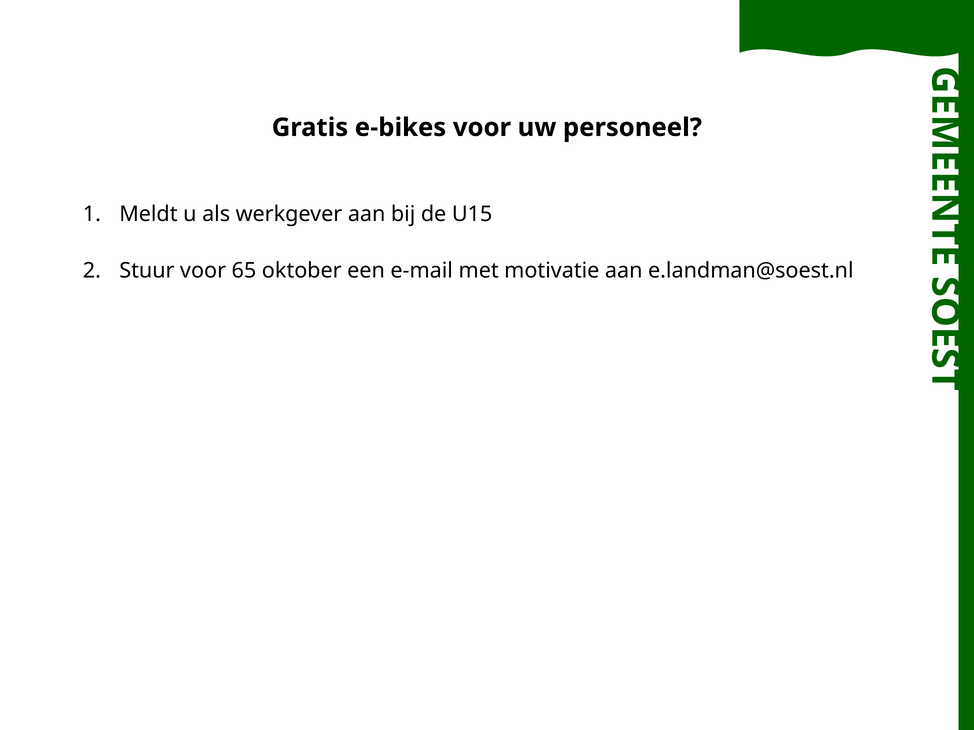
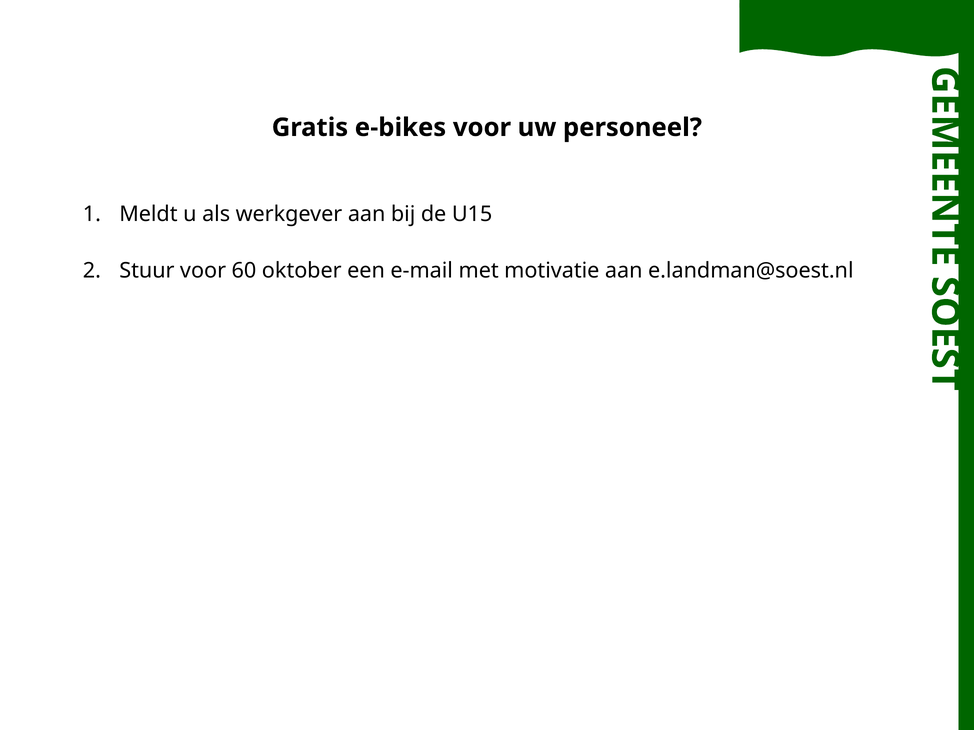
65: 65 -> 60
